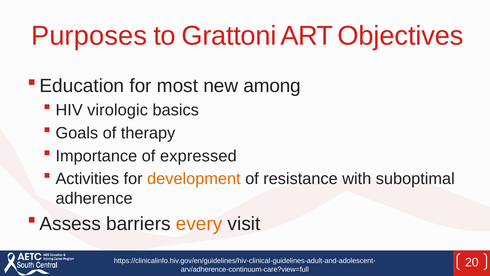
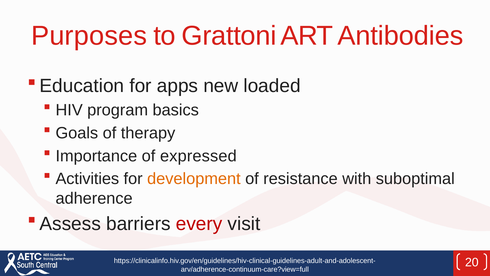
Objectives: Objectives -> Antibodies
most: most -> apps
among: among -> loaded
virologic: virologic -> program
every colour: orange -> red
